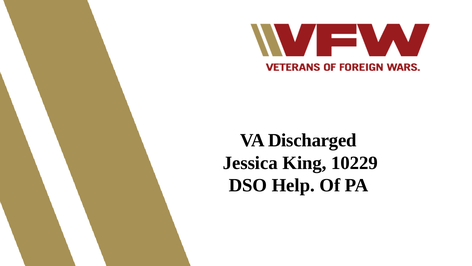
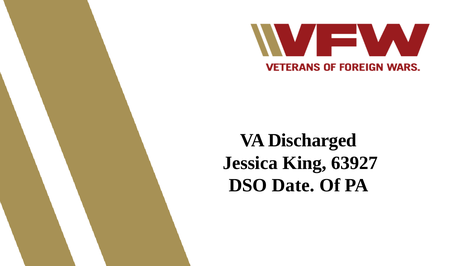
10229: 10229 -> 63927
Help: Help -> Date
